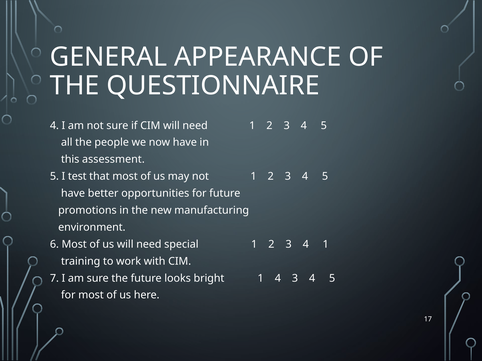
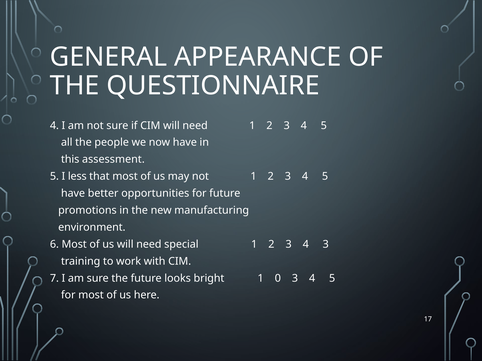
test: test -> less
4 1: 1 -> 3
1 4: 4 -> 0
